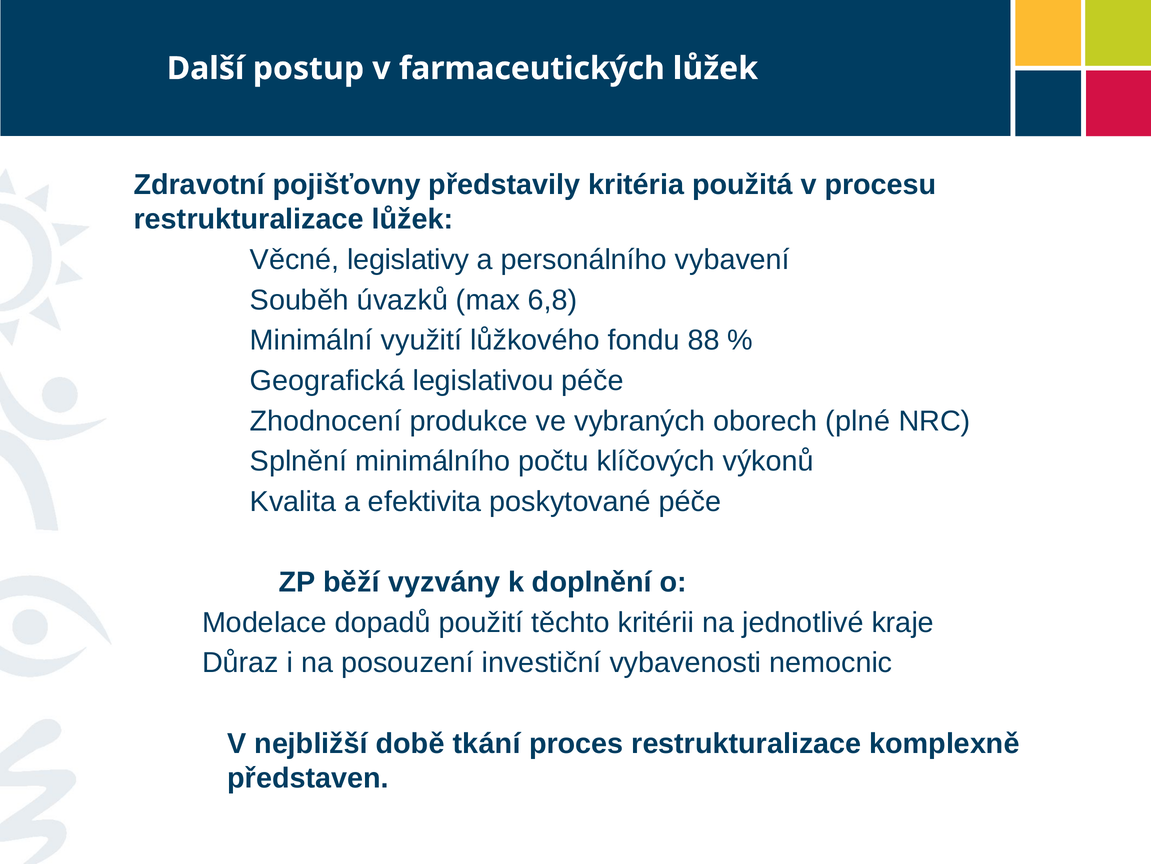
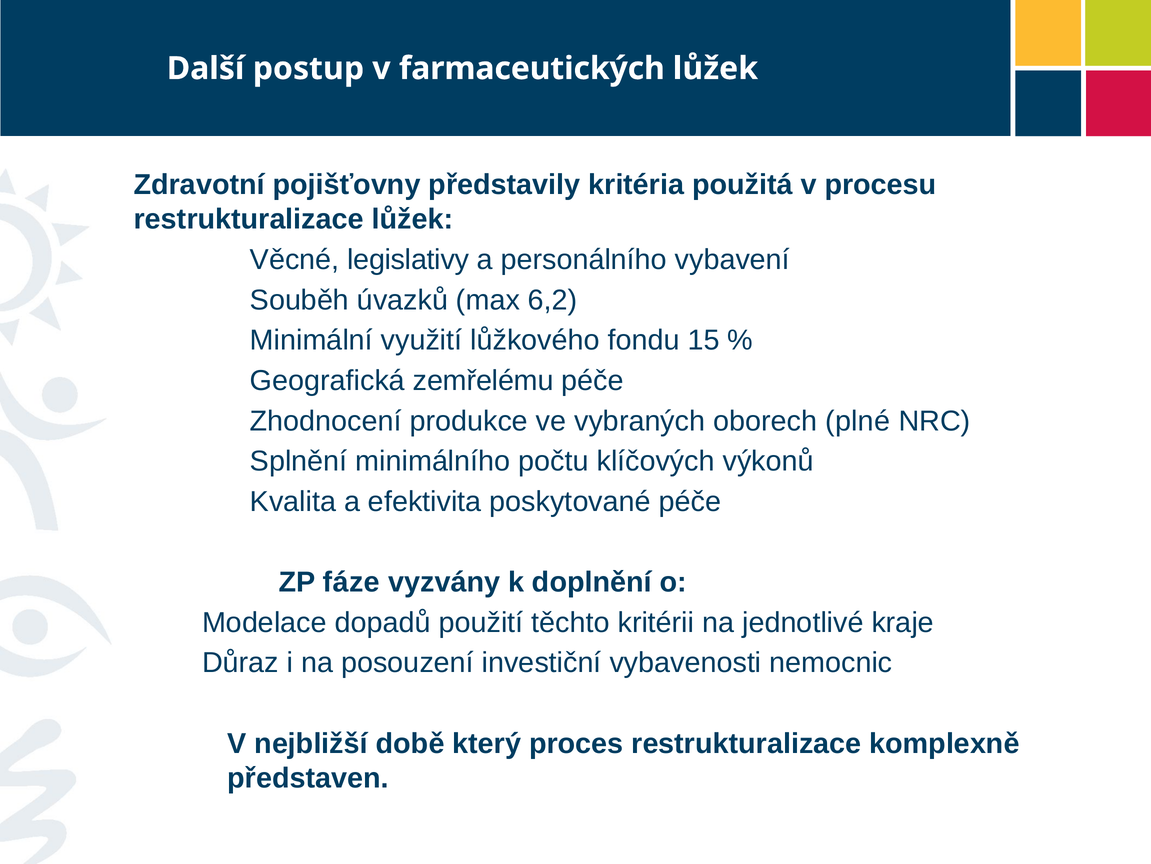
6,8: 6,8 -> 6,2
88: 88 -> 15
legislativou: legislativou -> zemřelému
běží: běží -> fáze
tkání: tkání -> který
